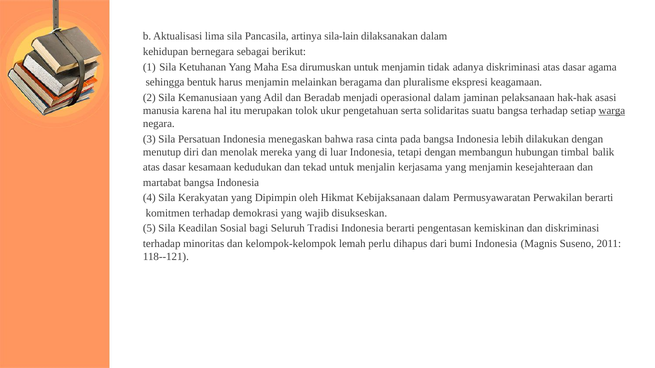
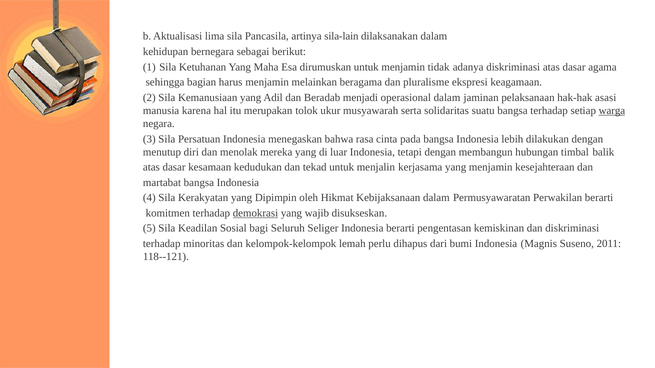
bentuk: bentuk -> bagian
pengetahuan: pengetahuan -> musyawarah
demokrasi underline: none -> present
Tradisi: Tradisi -> Seliger
